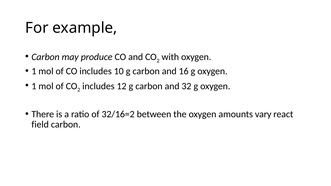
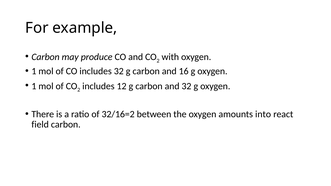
includes 10: 10 -> 32
vary: vary -> into
